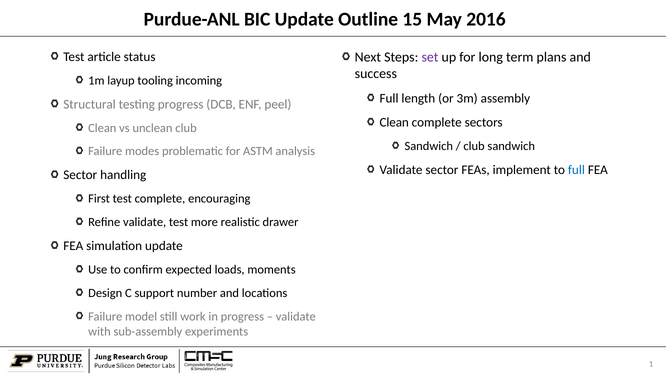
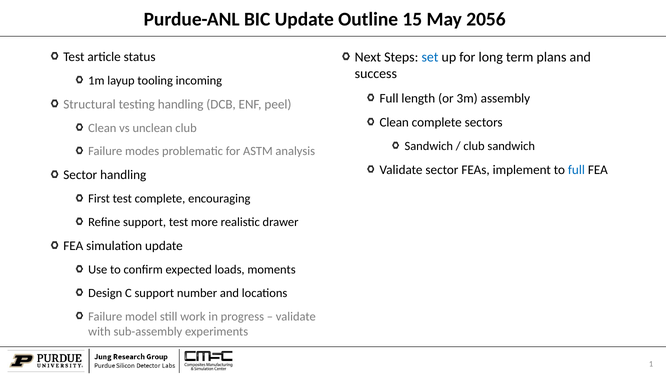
2016: 2016 -> 2056
set colour: purple -> blue
testing progress: progress -> handling
Refine validate: validate -> support
